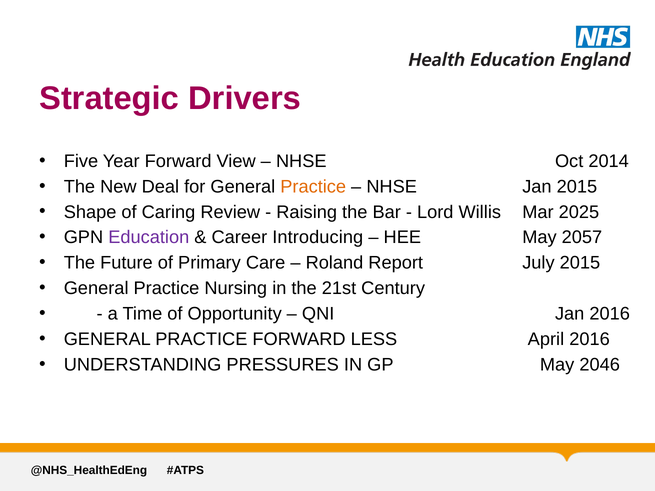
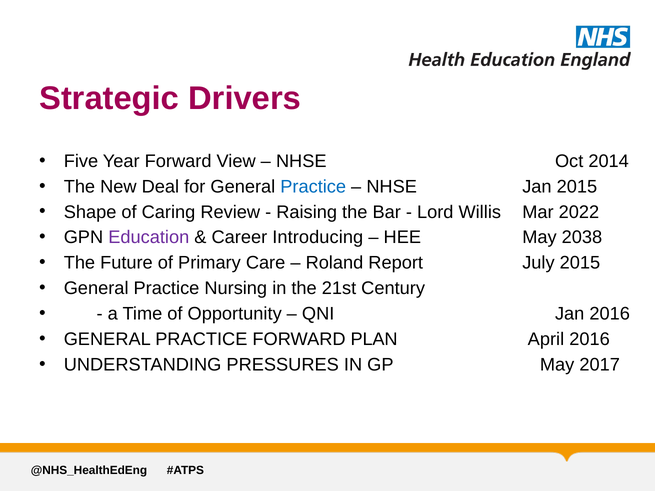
Practice at (313, 187) colour: orange -> blue
2025: 2025 -> 2022
2057: 2057 -> 2038
LESS: LESS -> PLAN
2046: 2046 -> 2017
